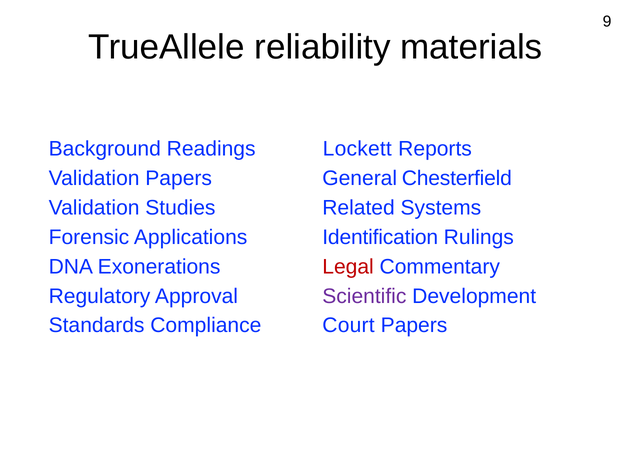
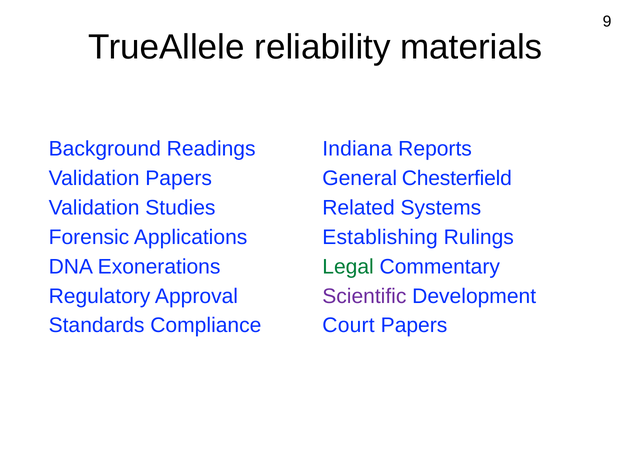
Lockett: Lockett -> Indiana
Identification: Identification -> Establishing
Legal colour: red -> green
